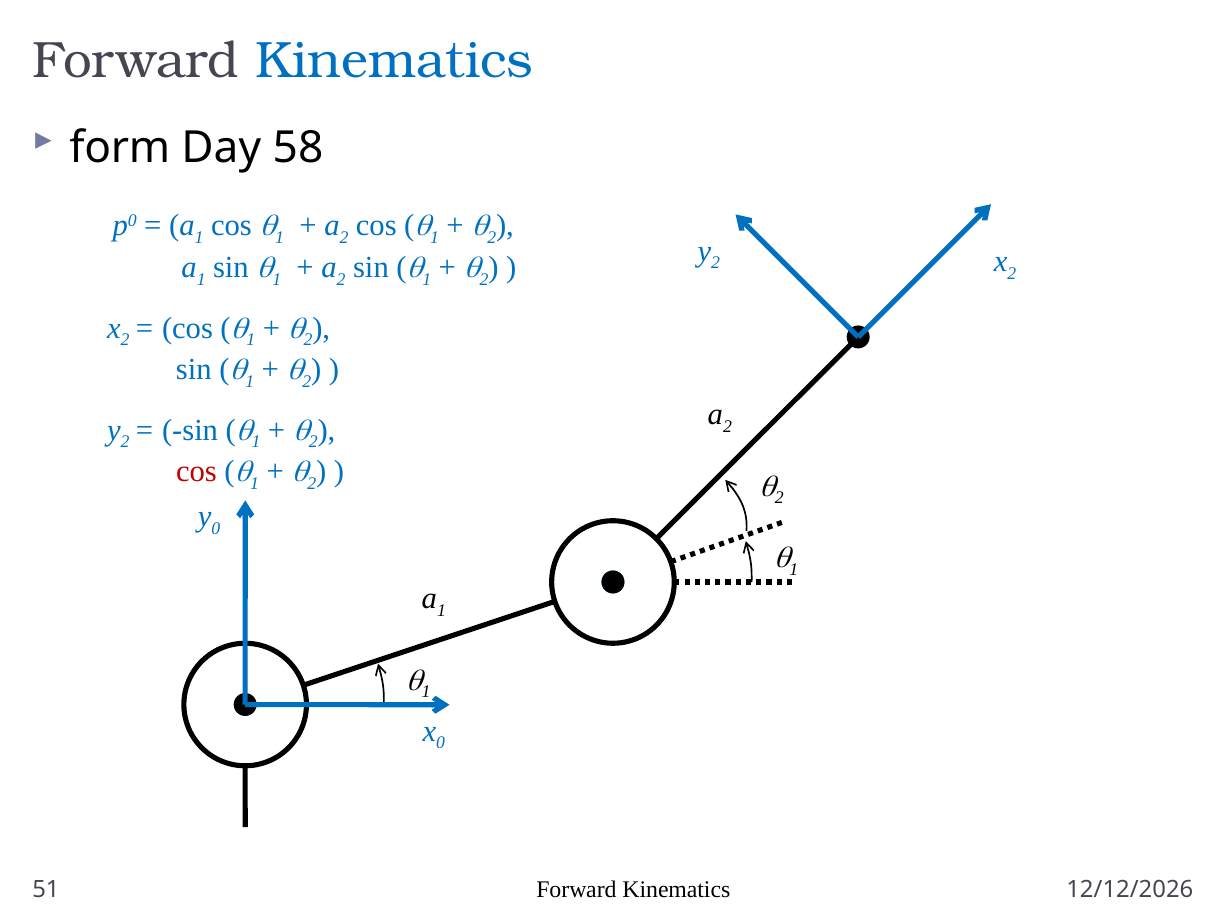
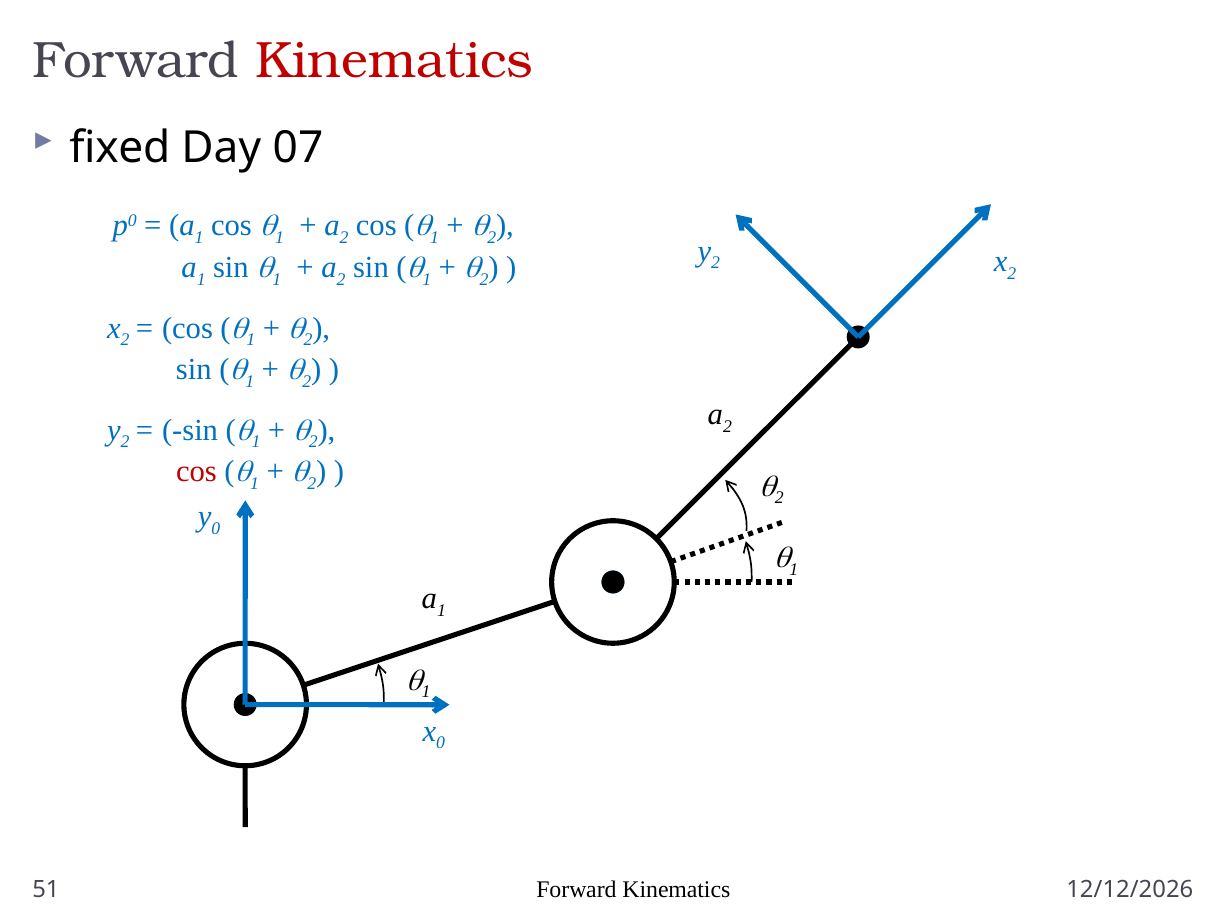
Kinematics at (395, 61) colour: blue -> red
form: form -> fixed
58: 58 -> 07
